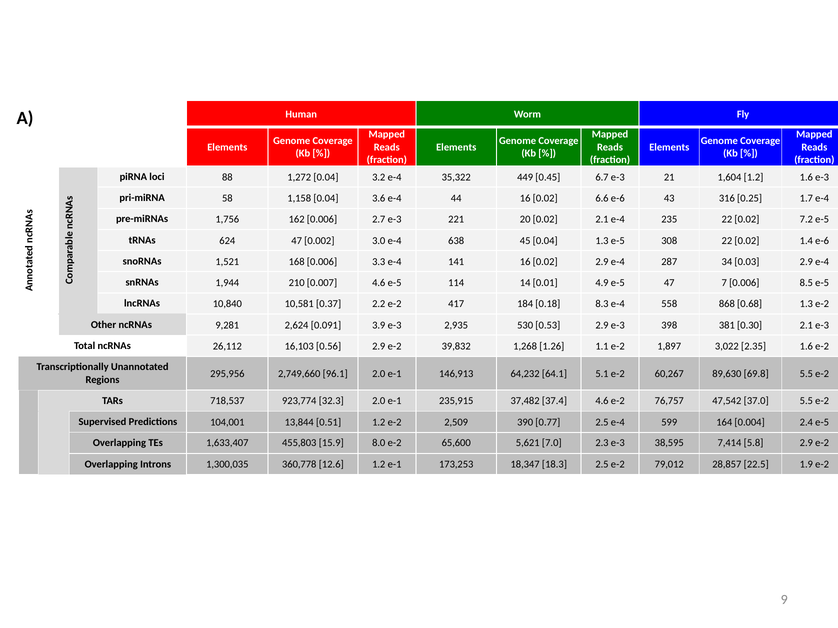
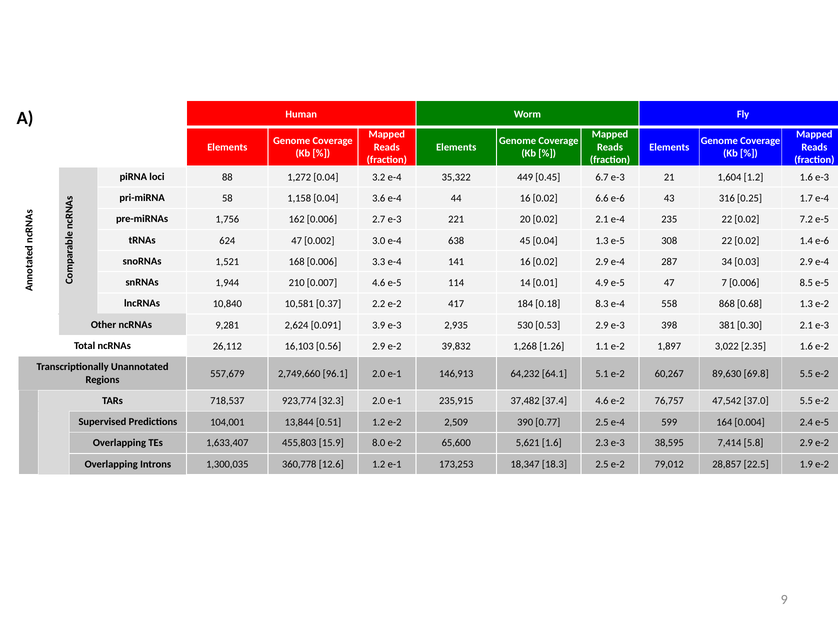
295,956: 295,956 -> 557,679
5,621 7.0: 7.0 -> 1.6
